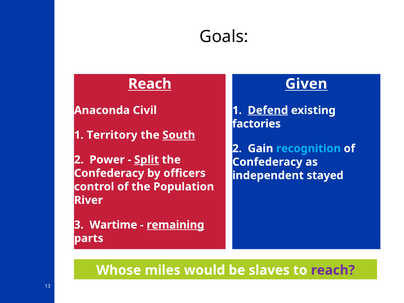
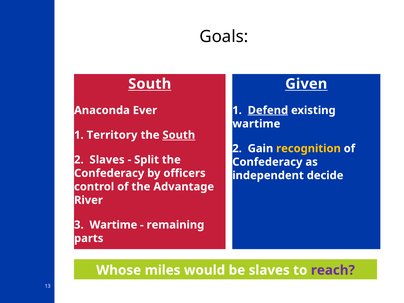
Reach at (150, 84): Reach -> South
Civil: Civil -> Ever
factories at (256, 124): factories -> wartime
recognition colour: light blue -> yellow
2 Power: Power -> Slaves
Split underline: present -> none
stayed: stayed -> decide
Population: Population -> Advantage
remaining underline: present -> none
